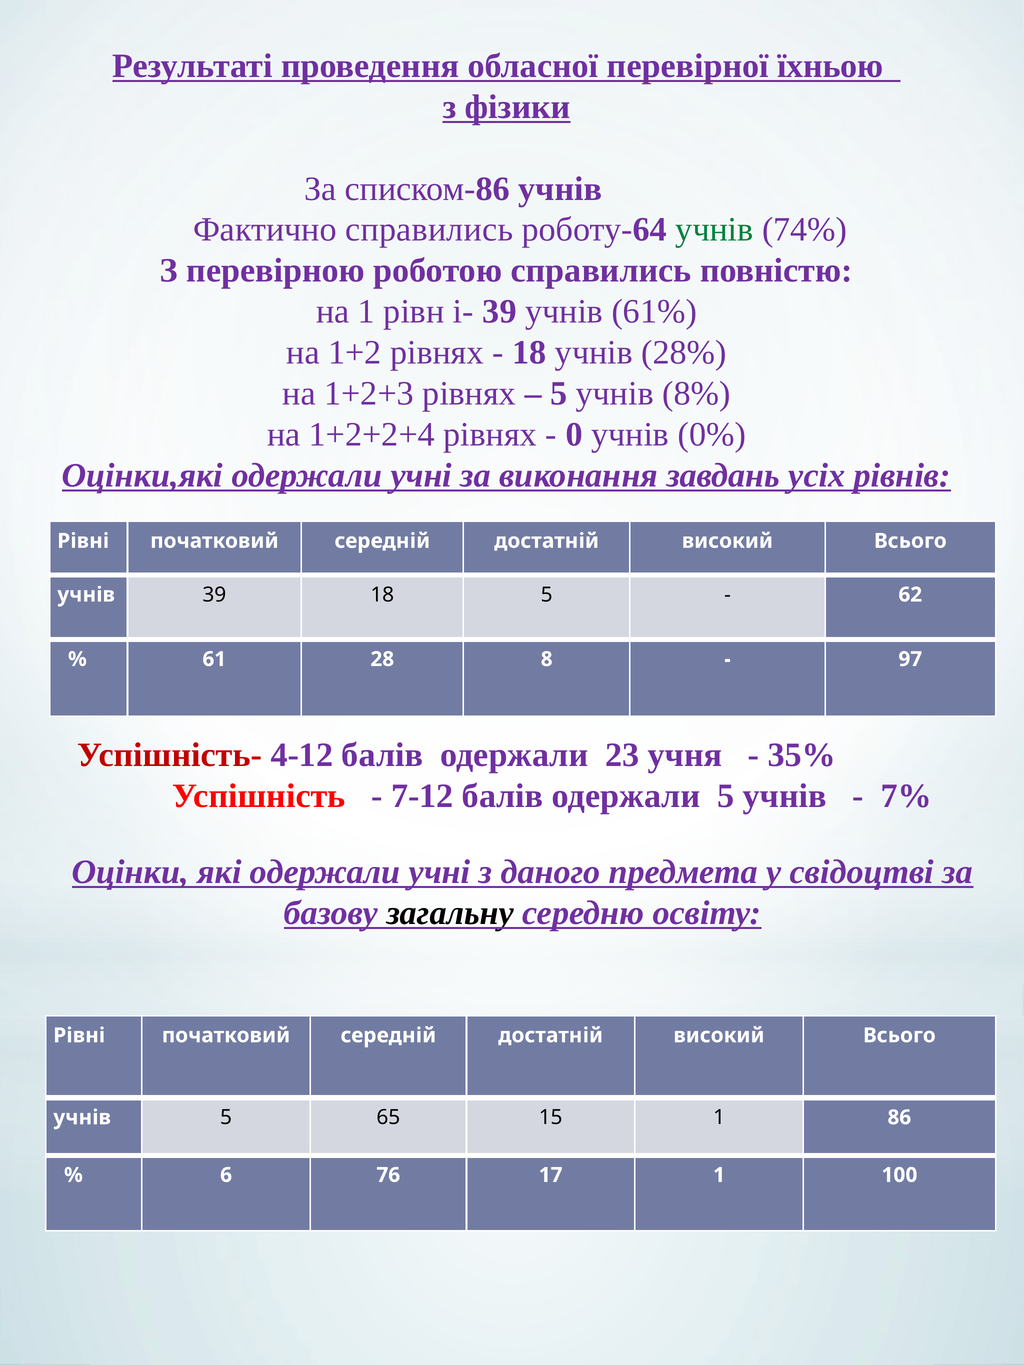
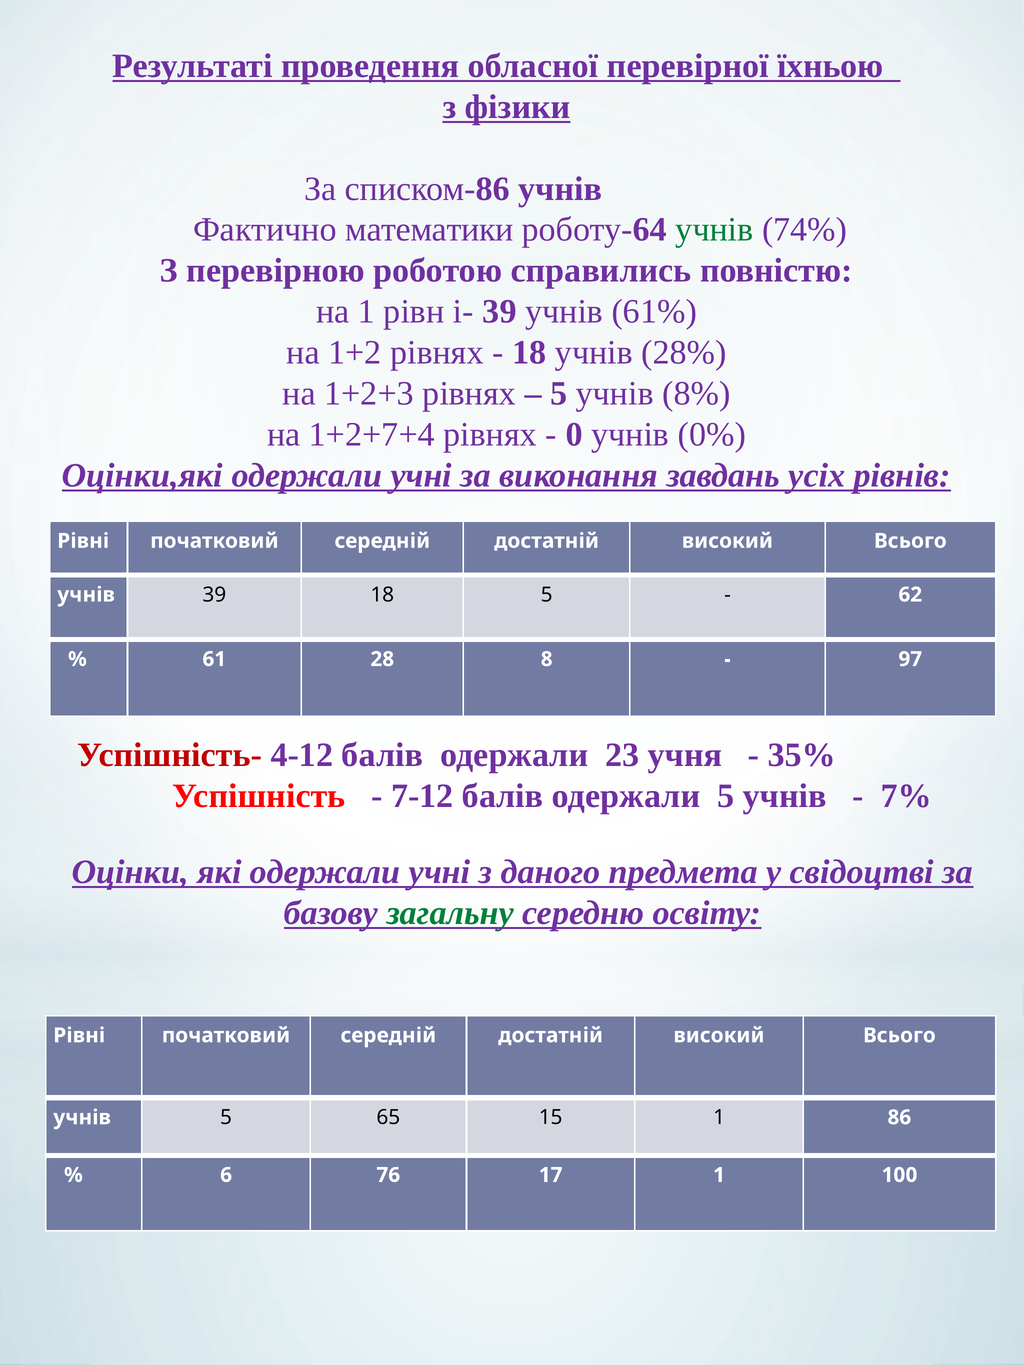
Фактично справились: справились -> математики
1+2+2+4: 1+2+2+4 -> 1+2+7+4
загальну colour: black -> green
